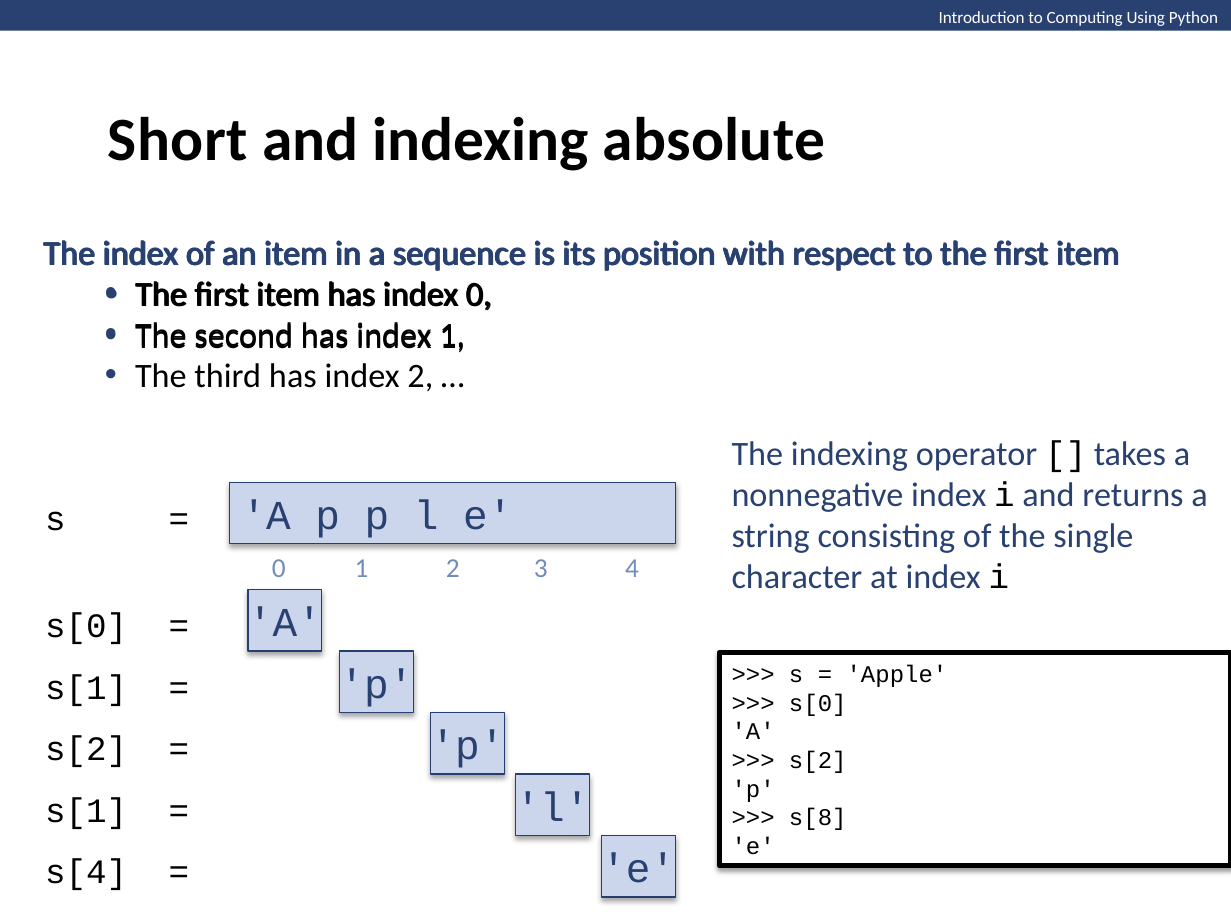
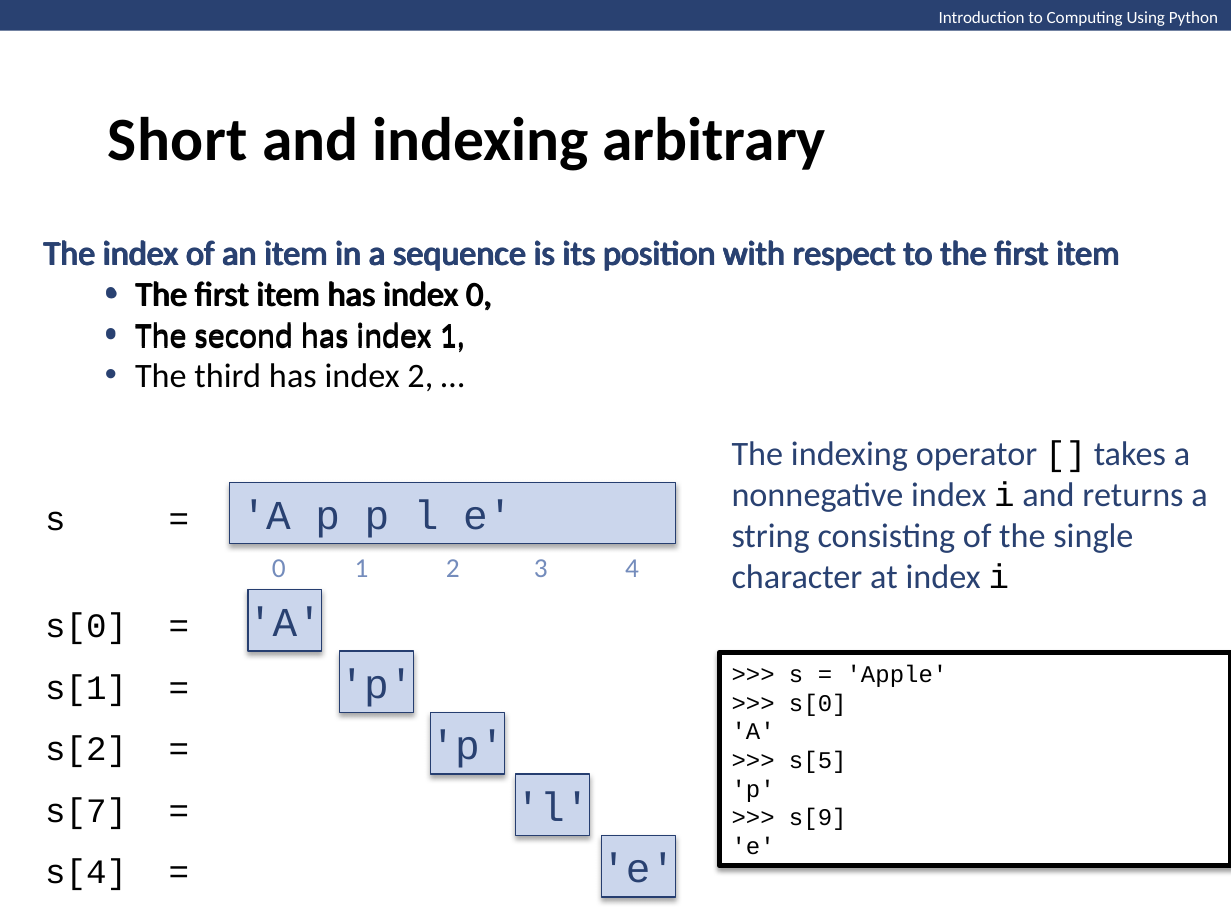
absolute: absolute -> arbitrary
s[2 at (818, 761): s[2 -> s[5
s[1 at (86, 811): s[1 -> s[7
s[8: s[8 -> s[9
